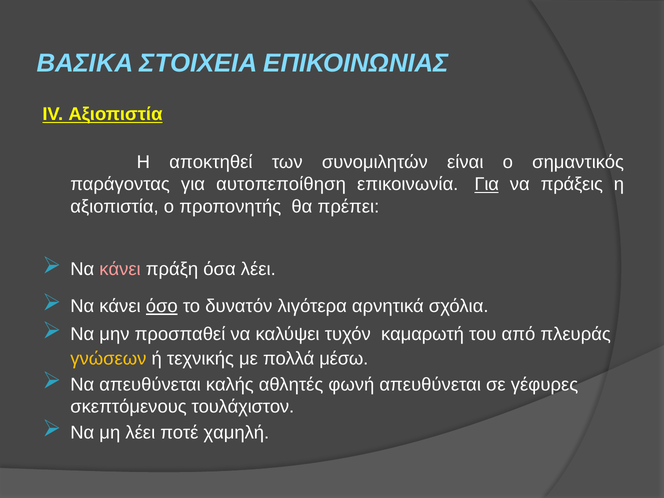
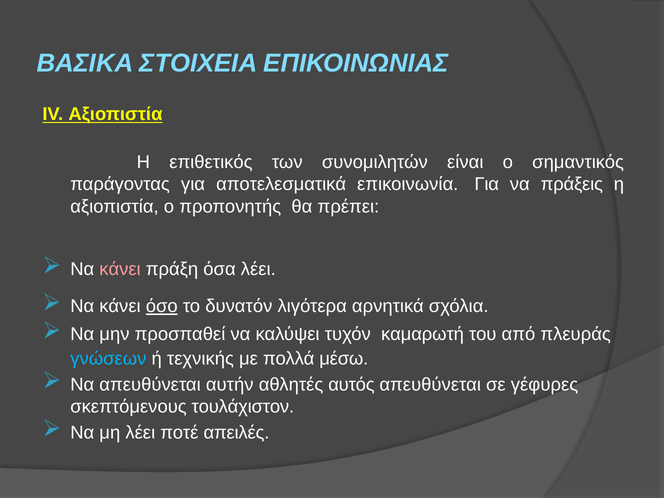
αποκτηθεί: αποκτηθεί -> επιθετικός
αυτοπεποίθηση: αυτοπεποίθηση -> αποτελεσματικά
Για at (487, 184) underline: present -> none
γνώσεων colour: yellow -> light blue
καλής: καλής -> αυτήν
φωνή: φωνή -> αυτός
χαμηλή: χαμηλή -> απειλές
